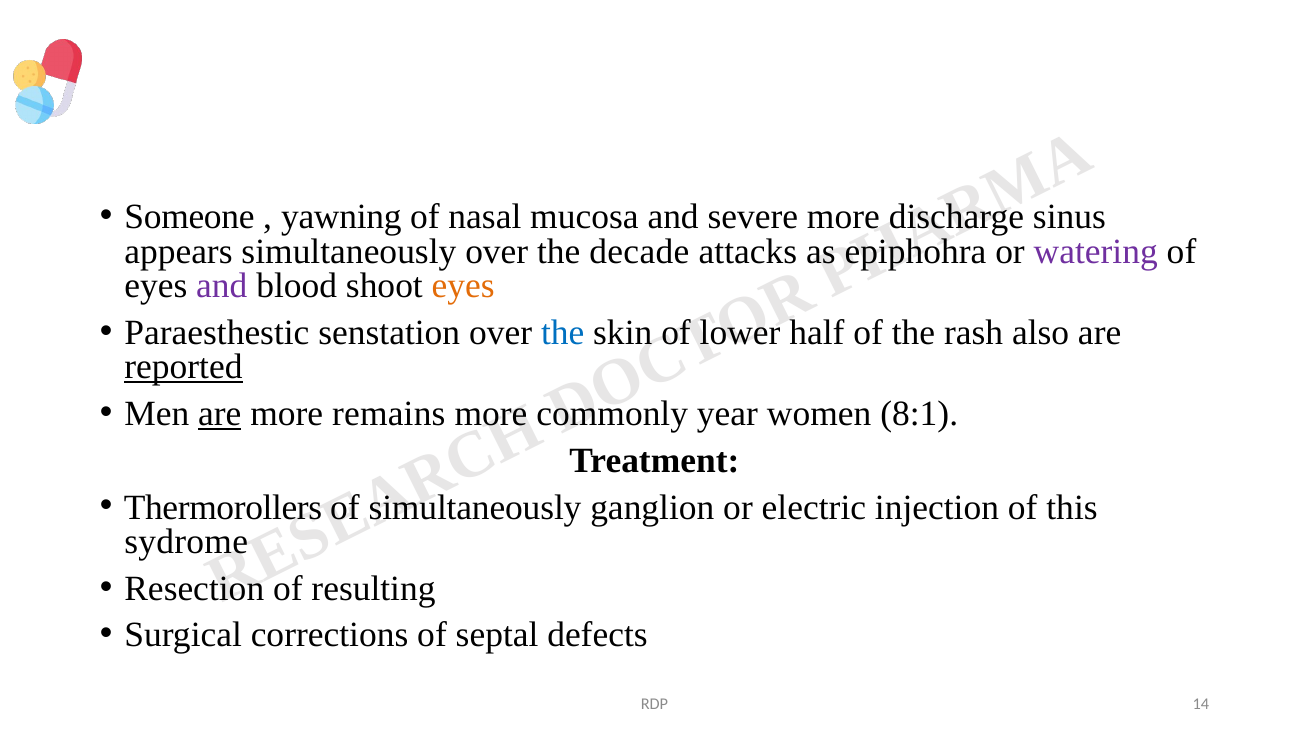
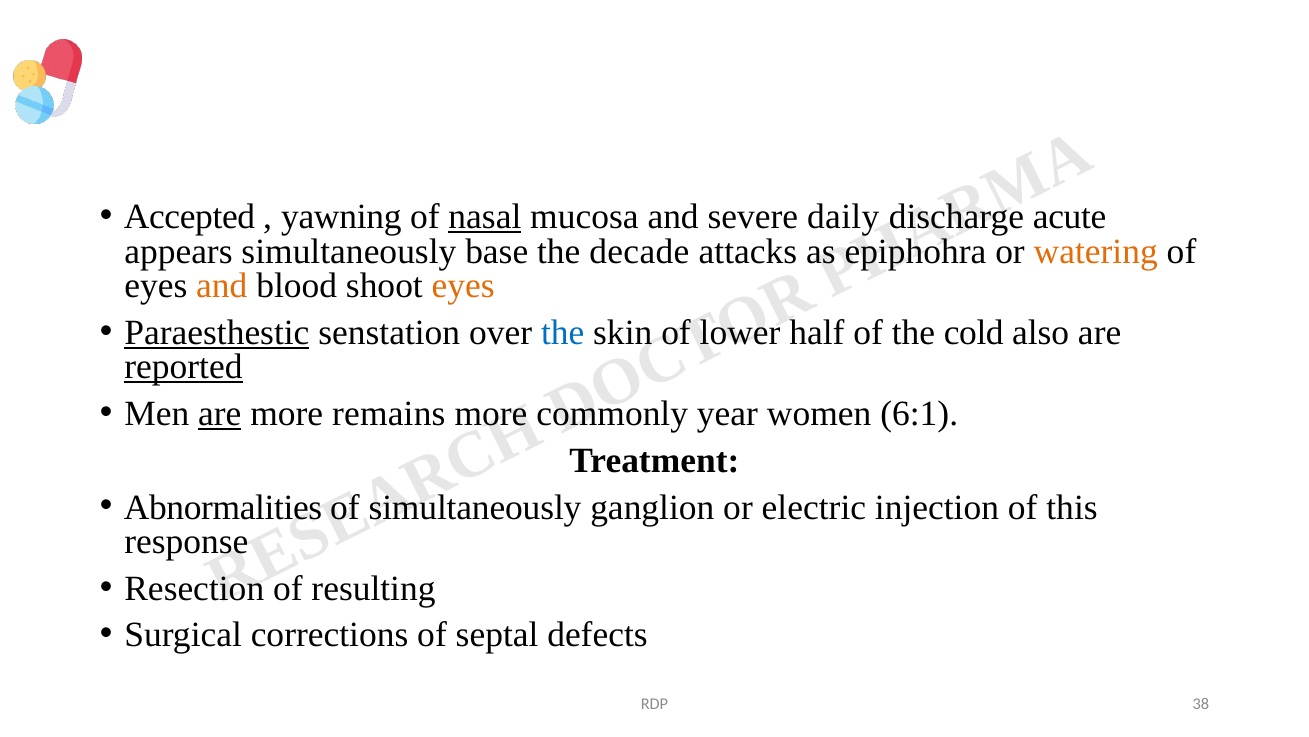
Someone: Someone -> Accepted
nasal underline: none -> present
severe more: more -> daily
sinus: sinus -> acute
simultaneously over: over -> base
watering colour: purple -> orange
and at (222, 286) colour: purple -> orange
Paraesthestic underline: none -> present
rash: rash -> cold
8:1: 8:1 -> 6:1
Thermorollers: Thermorollers -> Abnormalities
sydrome: sydrome -> response
14: 14 -> 38
